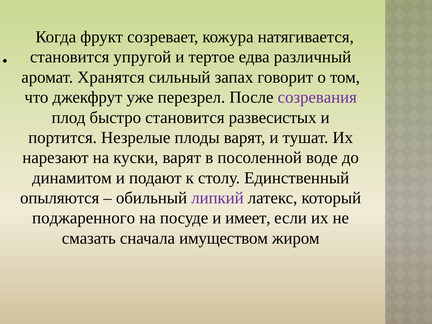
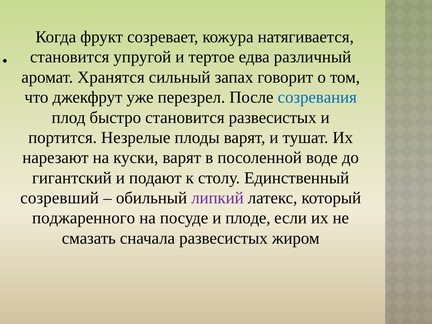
созревания colour: purple -> blue
динамитом: динамитом -> гигантский
опыляются: опыляются -> созревший
имеет: имеет -> плоде
сначала имуществом: имуществом -> развесистых
